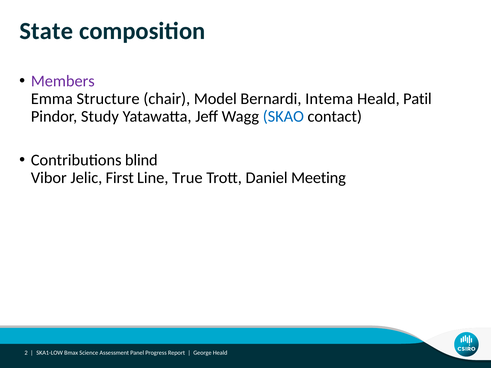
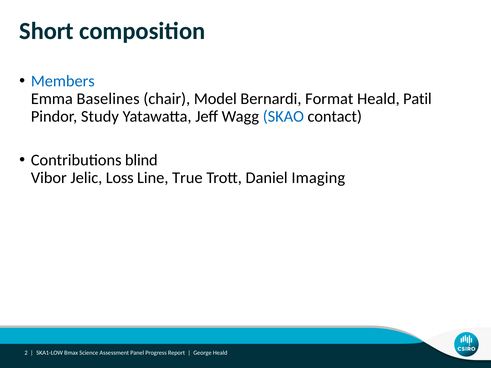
State: State -> Short
Members colour: purple -> blue
Structure: Structure -> Baselines
Intema: Intema -> Format
First: First -> Loss
Meeting: Meeting -> Imaging
